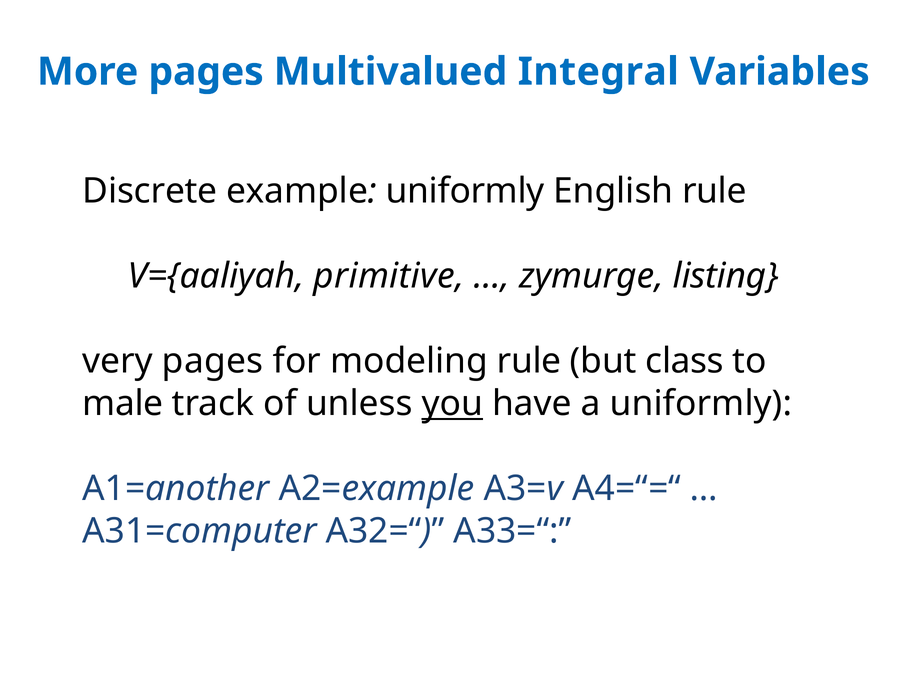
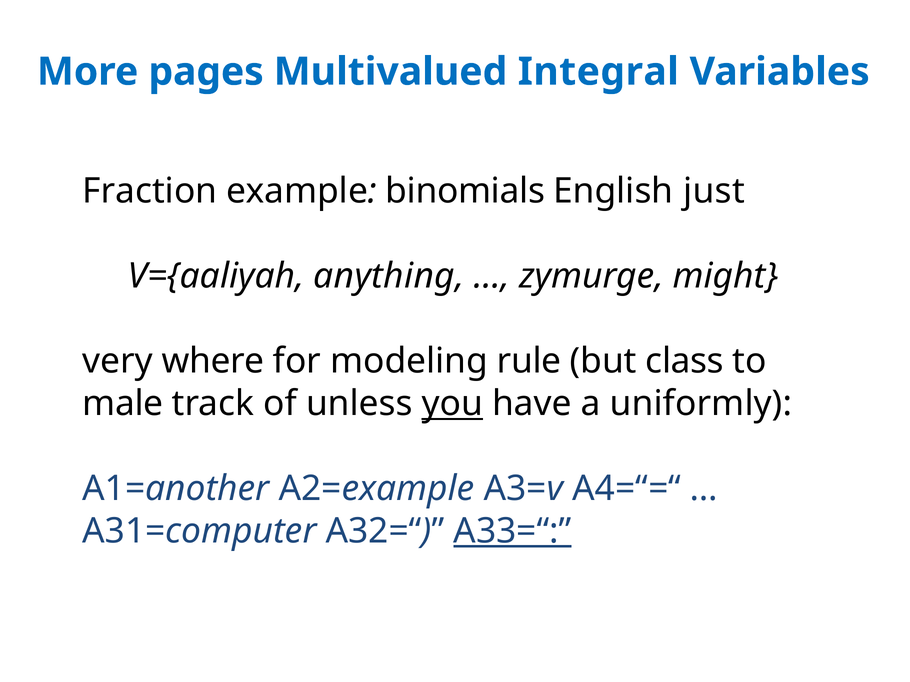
Discrete: Discrete -> Fraction
example uniformly: uniformly -> binomials
English rule: rule -> just
primitive: primitive -> anything
listing: listing -> might
very pages: pages -> where
A33=“ underline: none -> present
